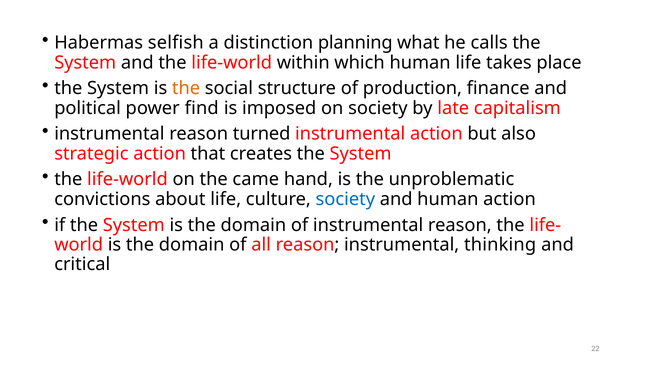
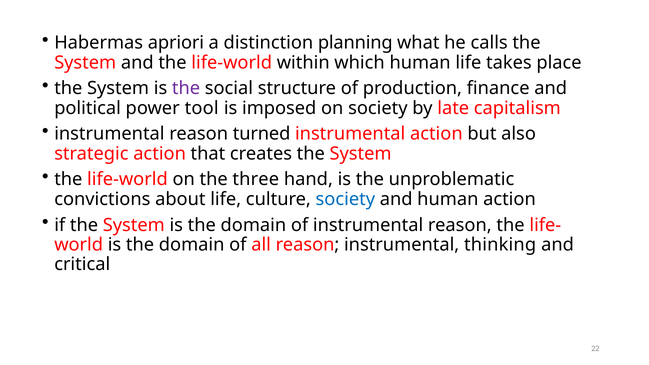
selfish: selfish -> apriori
the at (186, 88) colour: orange -> purple
find: find -> tool
came: came -> three
